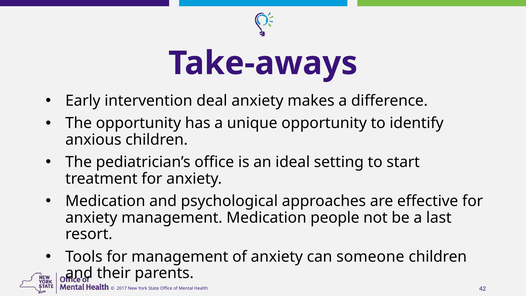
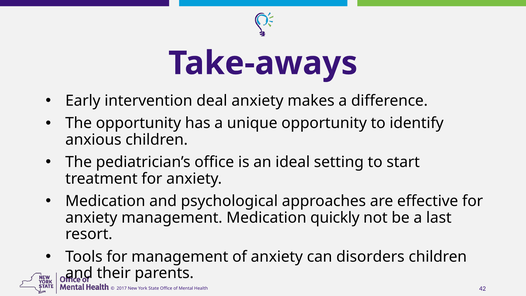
people: people -> quickly
someone: someone -> disorders
